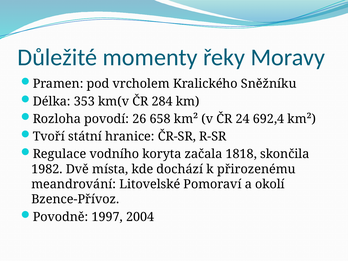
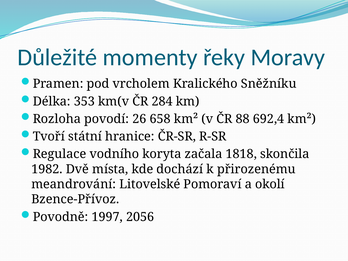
24: 24 -> 88
2004: 2004 -> 2056
